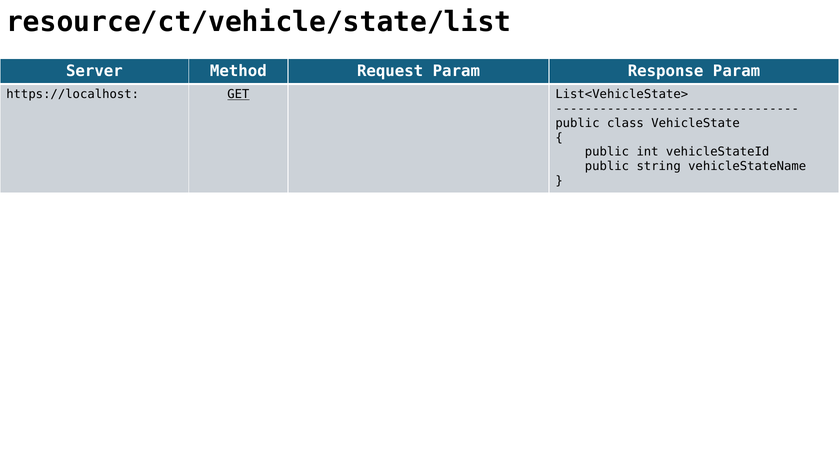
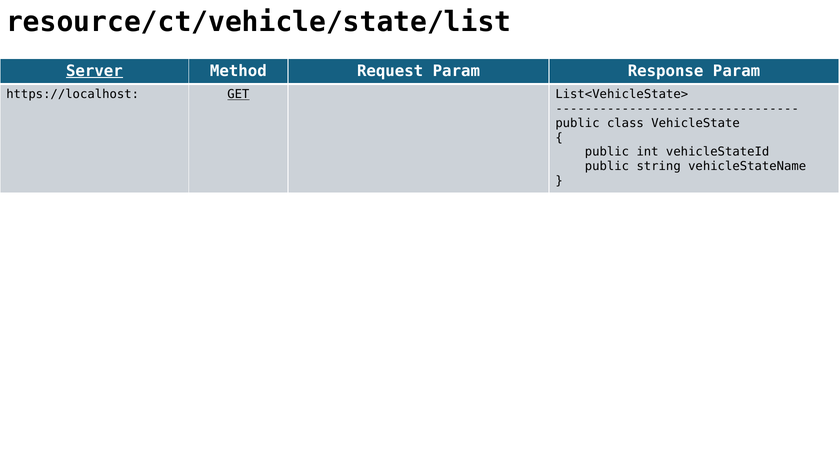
Server underline: none -> present
